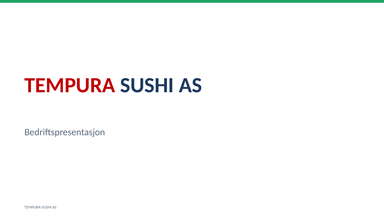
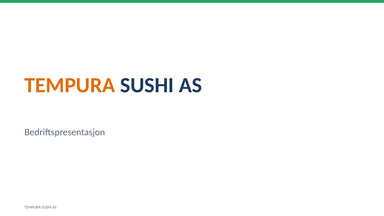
TEMPURA at (70, 85) colour: red -> orange
